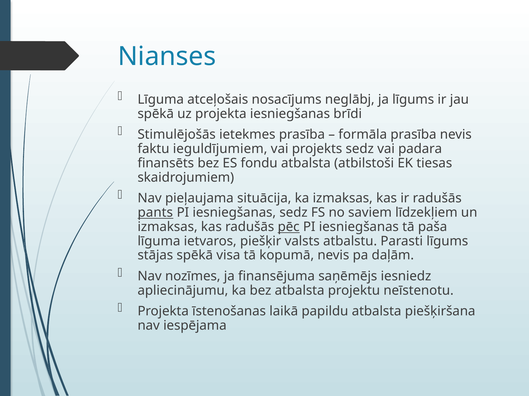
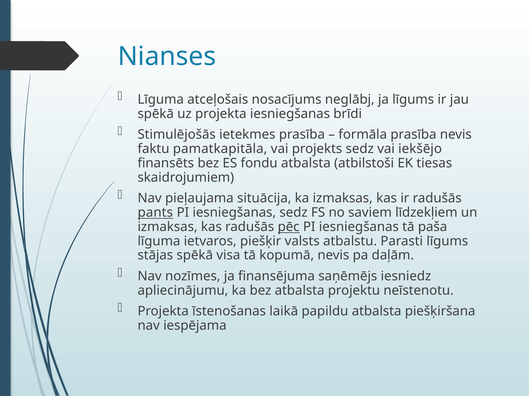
ieguldījumiem: ieguldījumiem -> pamatkapitāla
padara: padara -> iekšējo
